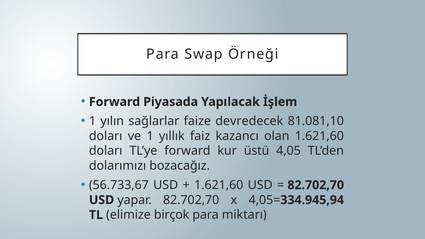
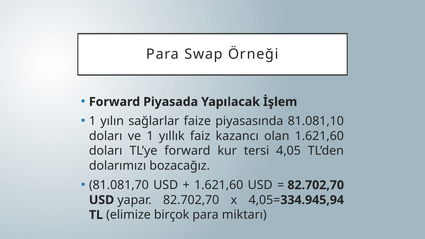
devredecek: devredecek -> piyasasında
üstü: üstü -> tersi
56.733,67: 56.733,67 -> 81.081,70
